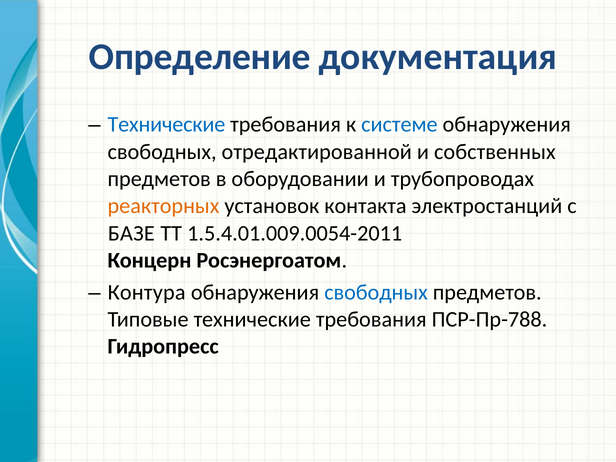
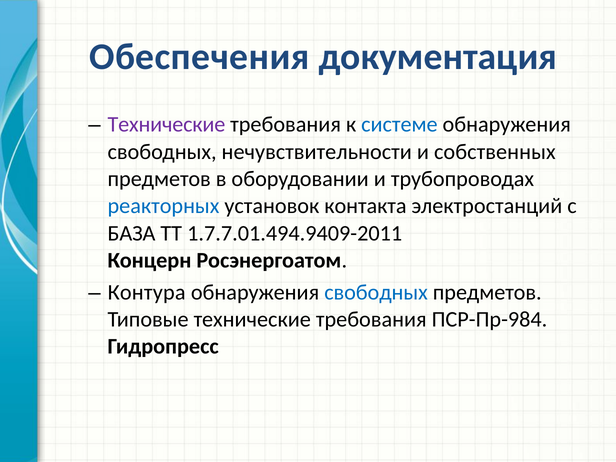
Определение: Определение -> Обеспечения
Технические at (166, 125) colour: blue -> purple
отредактированной: отредактированной -> нечувствительности
реакторных colour: orange -> blue
БАЗЕ: БАЗЕ -> БАЗА
1.5.4.01.009.0054-2011: 1.5.4.01.009.0054-2011 -> 1.7.7.01.494.9409-2011
ПСР-Пр-788: ПСР-Пр-788 -> ПСР-Пр-984
